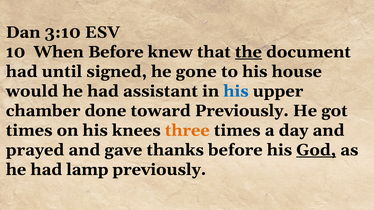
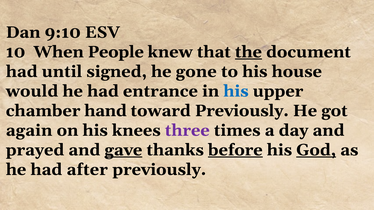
3:10: 3:10 -> 9:10
When Before: Before -> People
assistant: assistant -> entrance
done: done -> hand
times at (29, 131): times -> again
three colour: orange -> purple
gave underline: none -> present
before at (235, 150) underline: none -> present
lamp: lamp -> after
